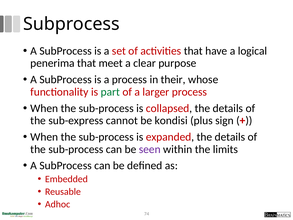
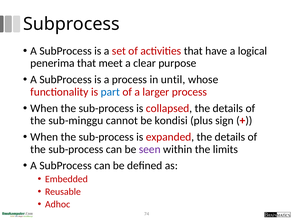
their: their -> until
part colour: green -> blue
sub-express: sub-express -> sub-minggu
